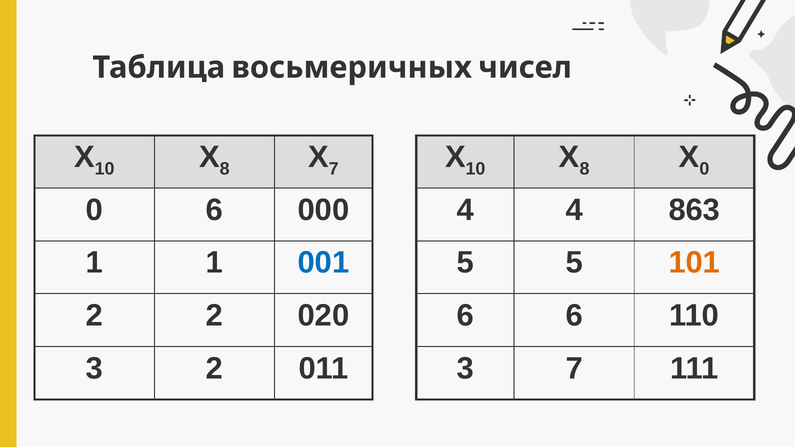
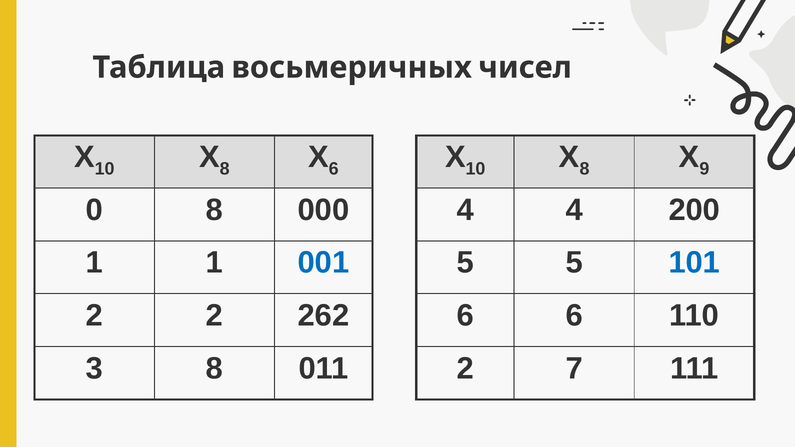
7 at (334, 169): 7 -> 6
0 at (704, 169): 0 -> 9
0 6: 6 -> 8
863: 863 -> 200
101 colour: orange -> blue
020: 020 -> 262
3 2: 2 -> 8
011 3: 3 -> 2
